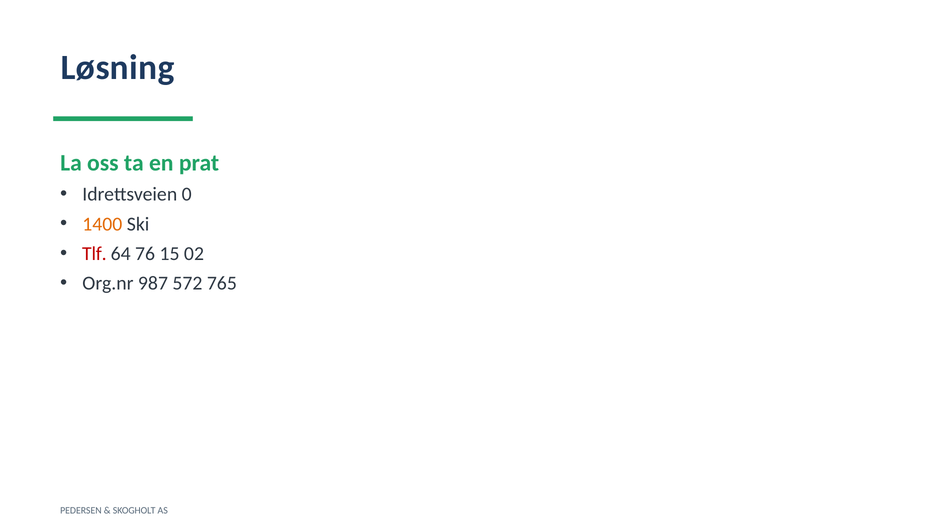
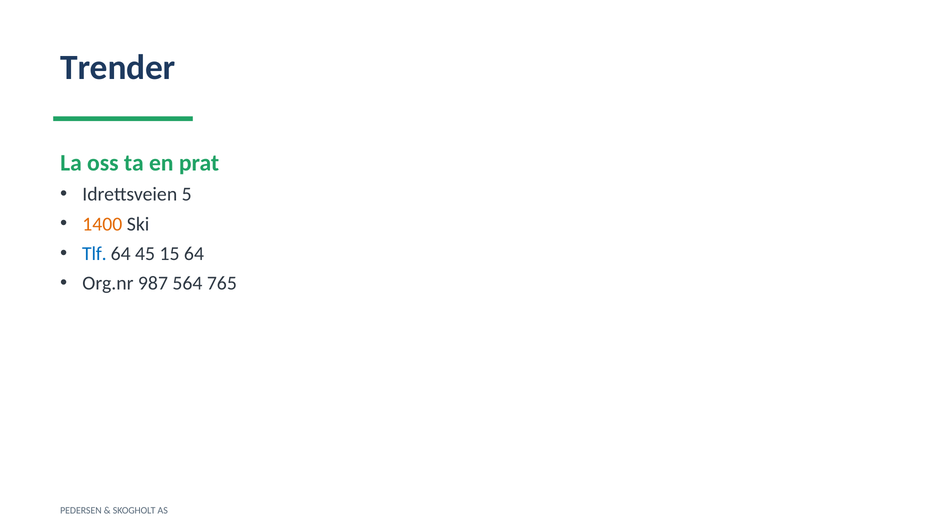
Løsning: Løsning -> Trender
0: 0 -> 5
Tlf colour: red -> blue
76: 76 -> 45
15 02: 02 -> 64
572: 572 -> 564
